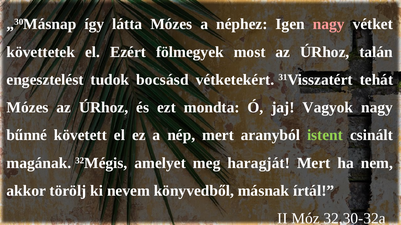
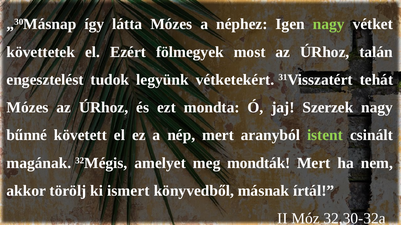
nagy at (329, 24) colour: pink -> light green
bocsásd: bocsásd -> legyünk
Vagyok: Vagyok -> Szerzek
haragját: haragját -> mondták
nevem: nevem -> ismert
